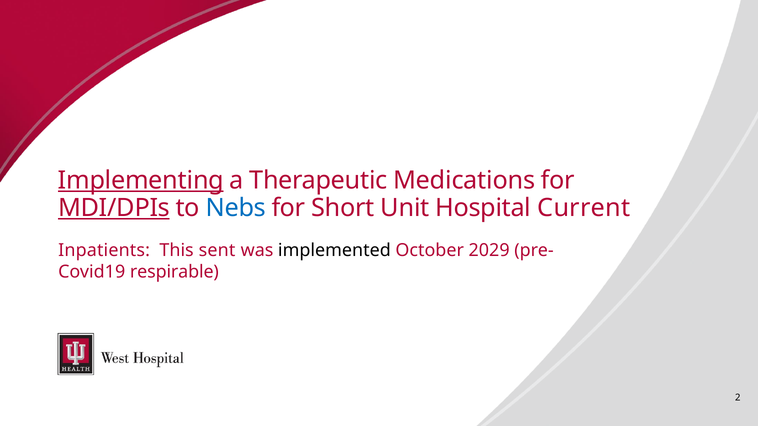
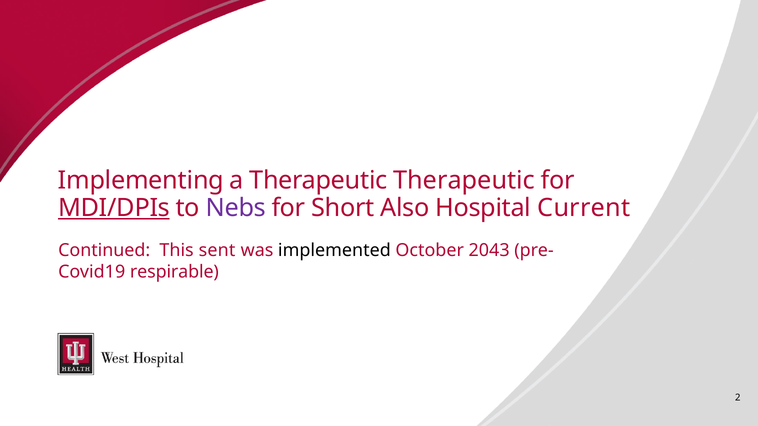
Implementing underline: present -> none
Therapeutic Medications: Medications -> Therapeutic
Nebs colour: blue -> purple
Unit: Unit -> Also
Inpatients: Inpatients -> Continued
2029: 2029 -> 2043
